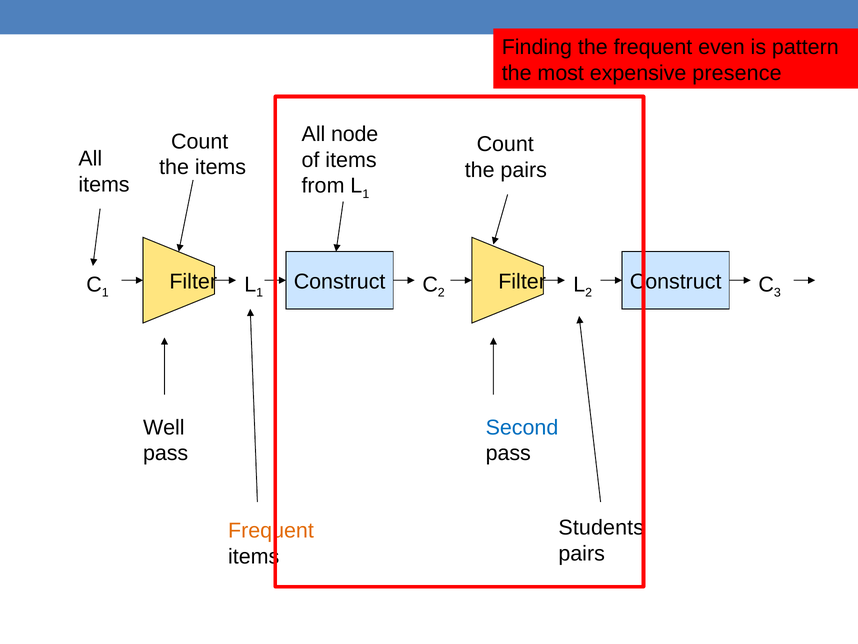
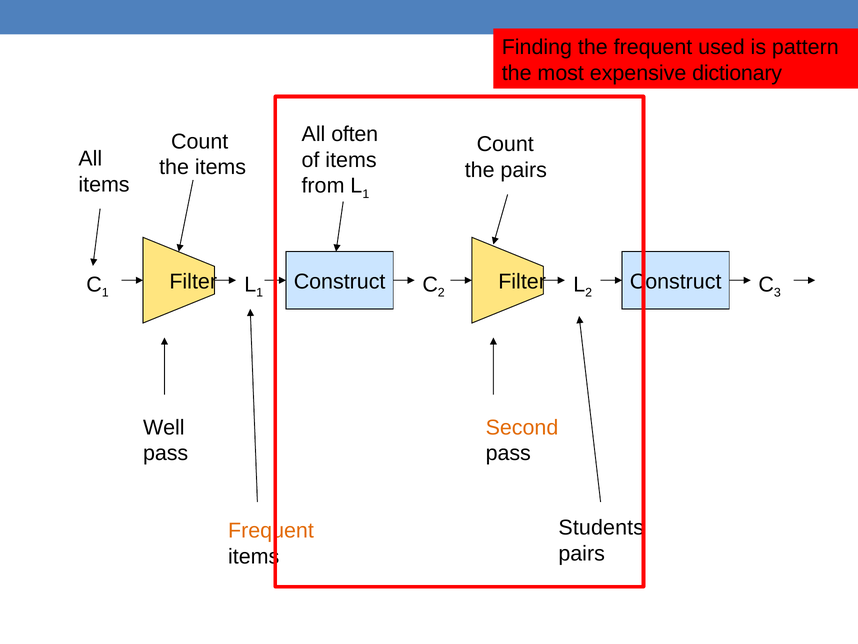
even: even -> used
presence: presence -> dictionary
node: node -> often
Second colour: blue -> orange
